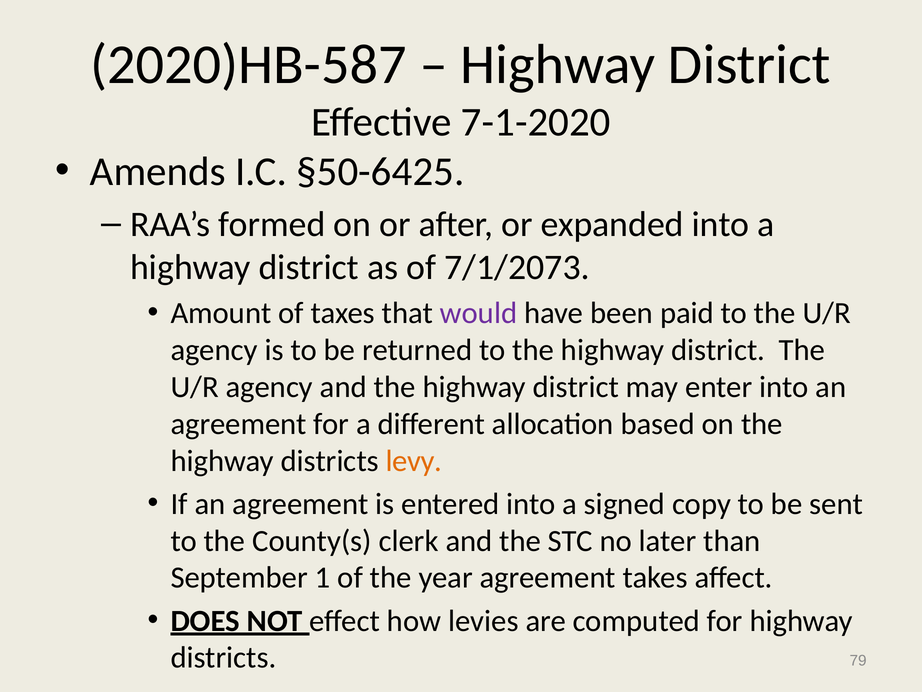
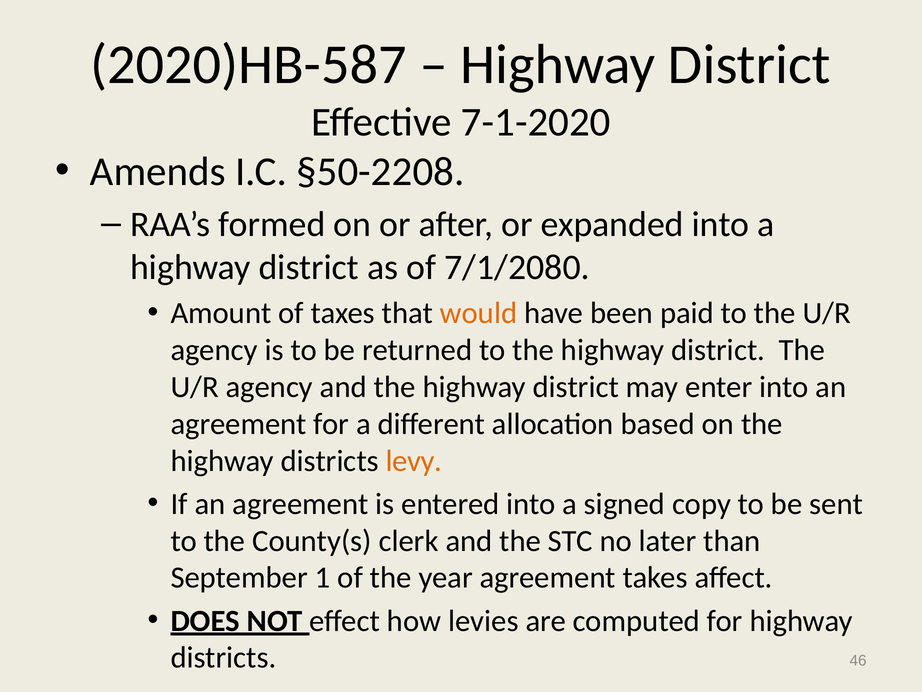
§50-6425: §50-6425 -> §50-2208
7/1/2073: 7/1/2073 -> 7/1/2080
would colour: purple -> orange
79: 79 -> 46
